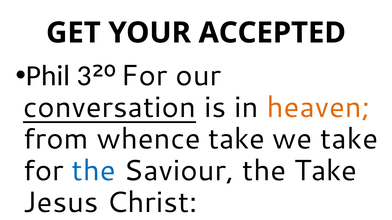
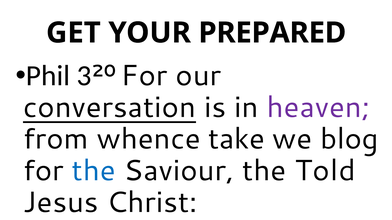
ACCEPTED: ACCEPTED -> PREPARED
heaven colour: orange -> purple
we take: take -> blog
the Take: Take -> Told
